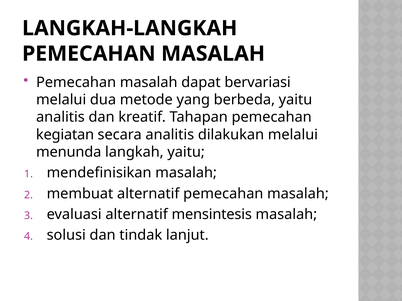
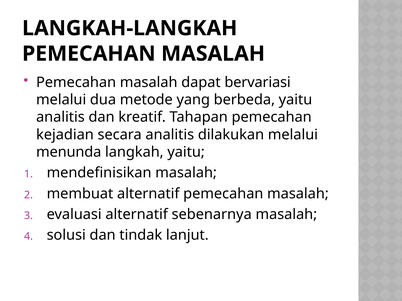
kegiatan: kegiatan -> kejadian
mensintesis: mensintesis -> sebenarnya
